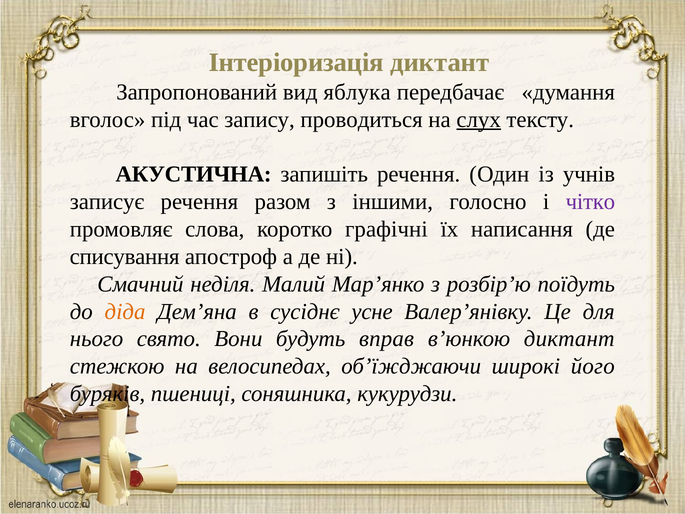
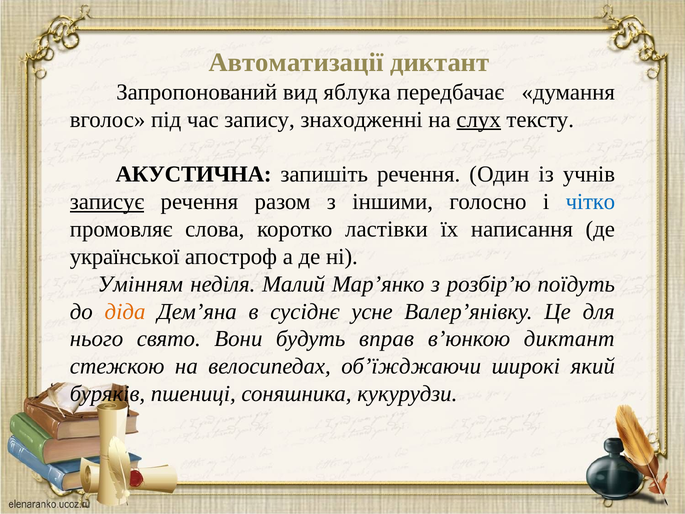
Інтеріоризація: Інтеріоризація -> Автоматизації
проводиться: проводиться -> знаходженні
записує underline: none -> present
чітко colour: purple -> blue
графічні: графічні -> ластівки
списування: списування -> української
Смачний: Смачний -> Умінням
його: його -> який
